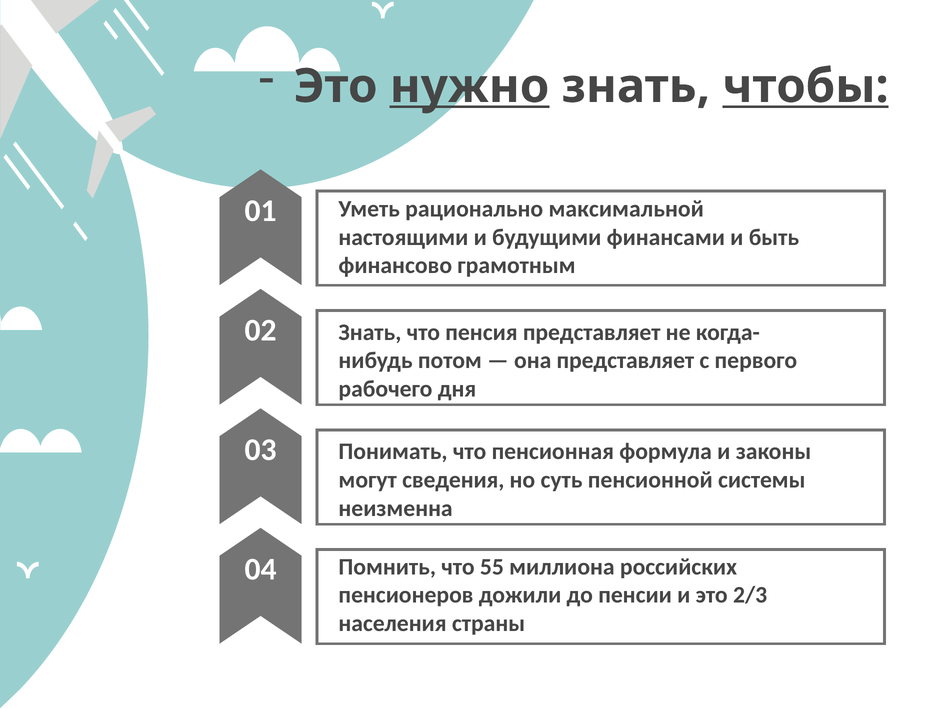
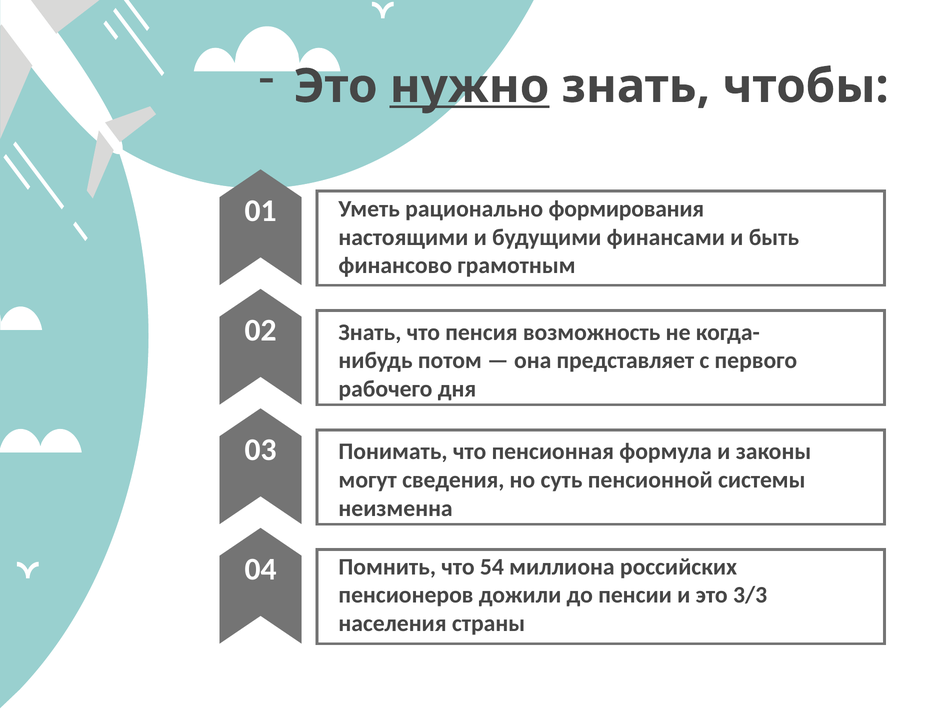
чтобы underline: present -> none
максимальной: максимальной -> формирования
пенсия представляет: представляет -> возможность
55: 55 -> 54
2/3: 2/3 -> 3/3
